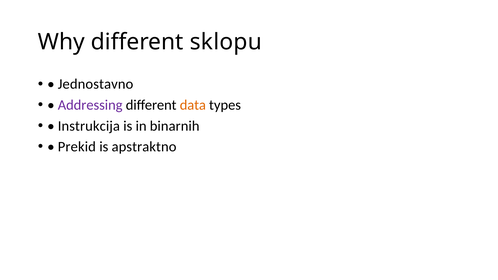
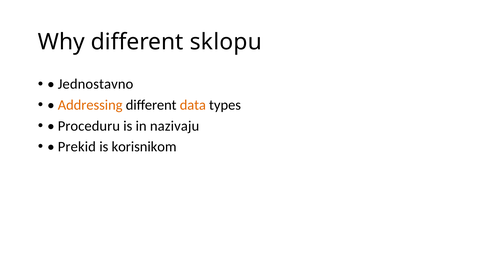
Addressing colour: purple -> orange
Instrukcija: Instrukcija -> Proceduru
binarnih: binarnih -> nazivaju
apstraktno: apstraktno -> korisnikom
